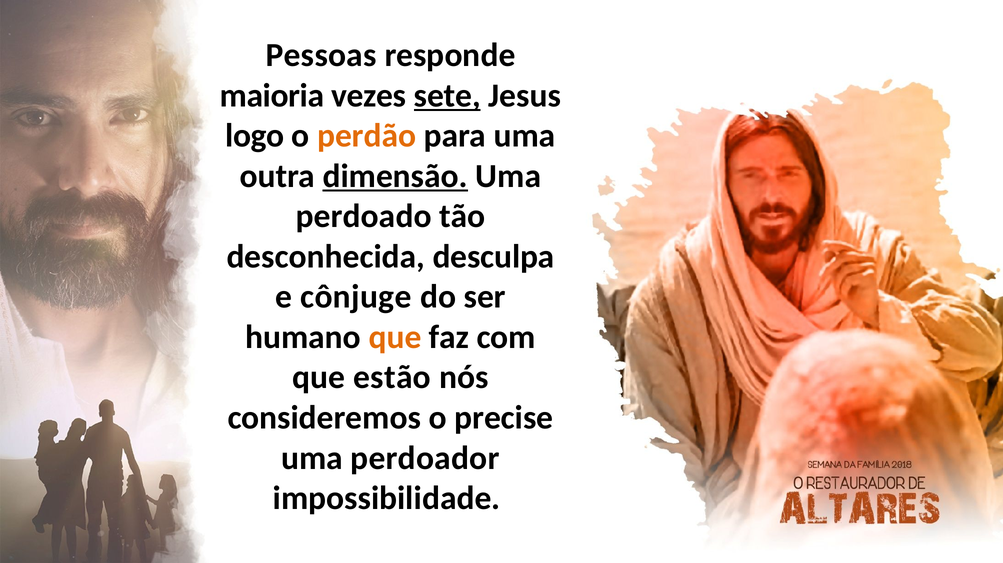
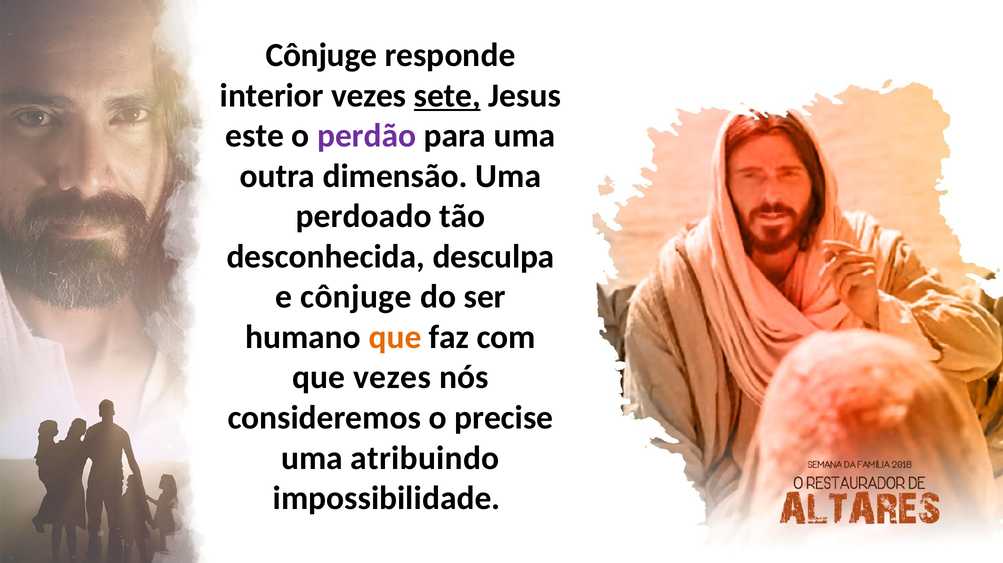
Pessoas at (321, 55): Pessoas -> Cônjuge
maioria: maioria -> interior
logo: logo -> este
perdão colour: orange -> purple
dimensão underline: present -> none
que estão: estão -> vezes
perdoador: perdoador -> atribuindo
